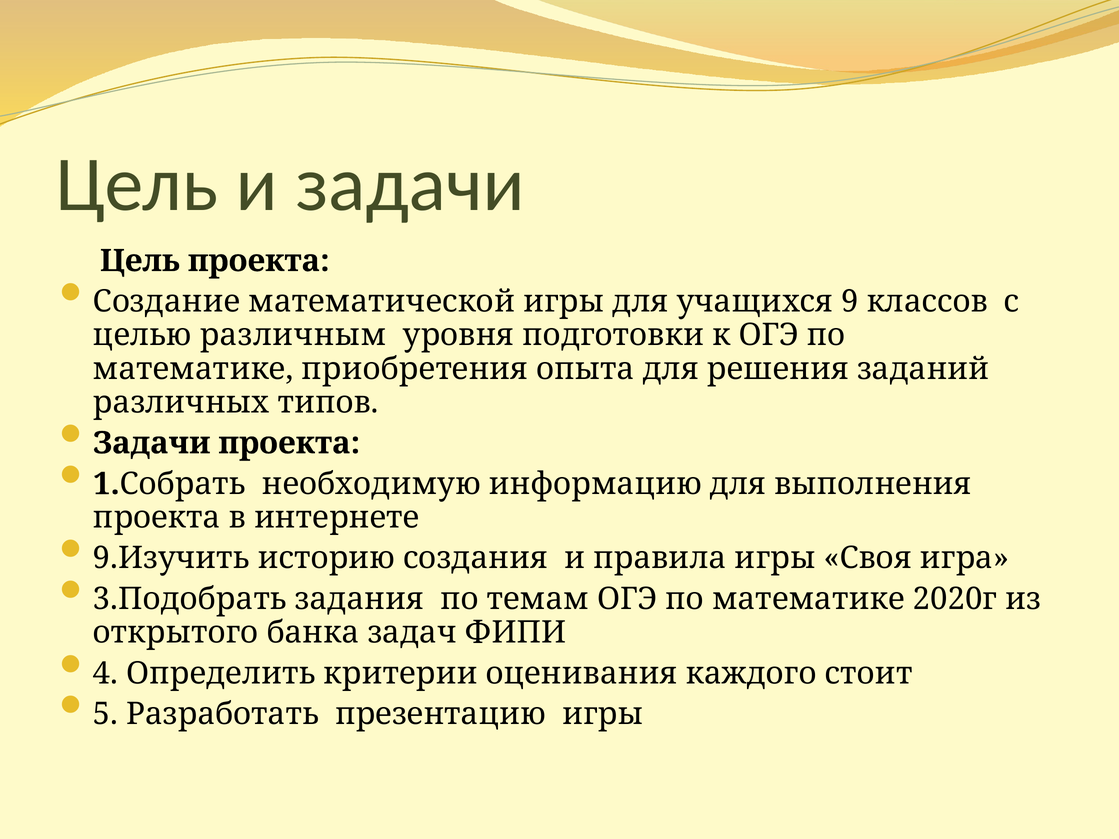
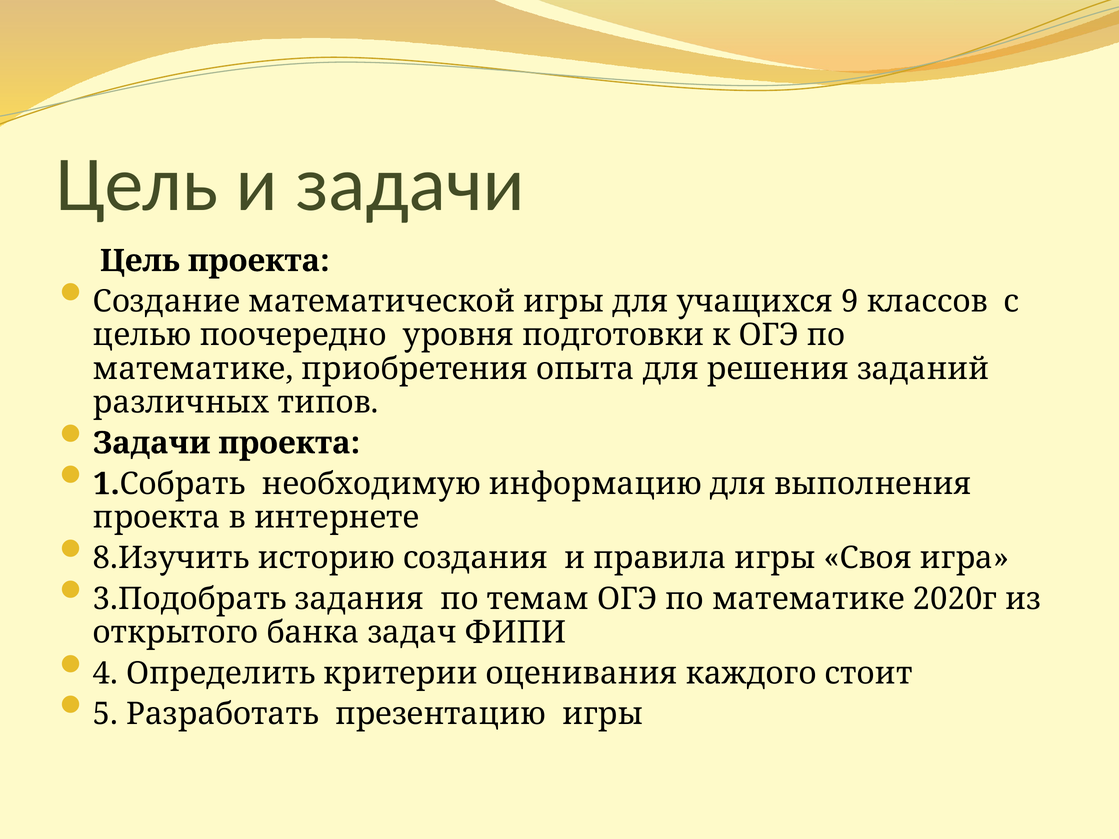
различным: различным -> поочередно
9.Изучить: 9.Изучить -> 8.Изучить
